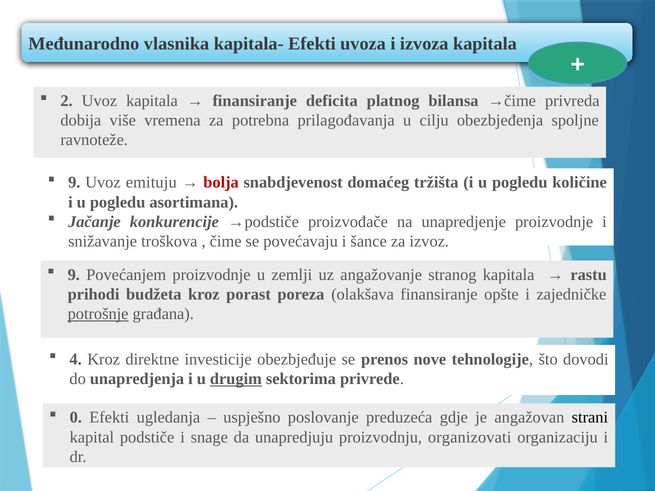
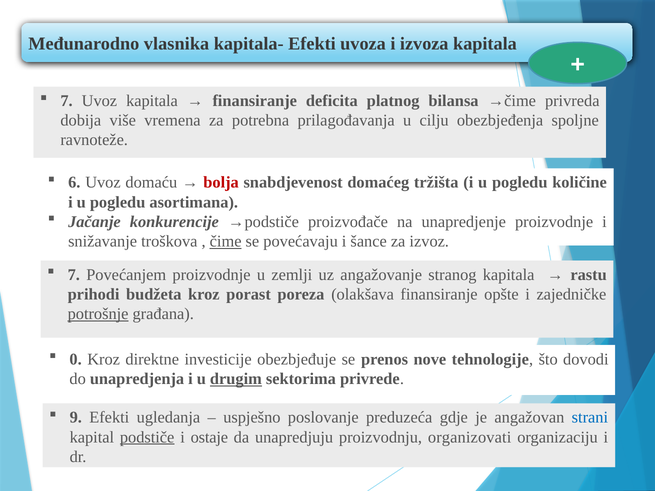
2 at (67, 101): 2 -> 7
9 at (74, 183): 9 -> 6
emituju: emituju -> domaću
čime underline: none -> present
9 at (74, 275): 9 -> 7
4: 4 -> 0
0: 0 -> 9
strani colour: black -> blue
podstiče underline: none -> present
snage: snage -> ostaje
